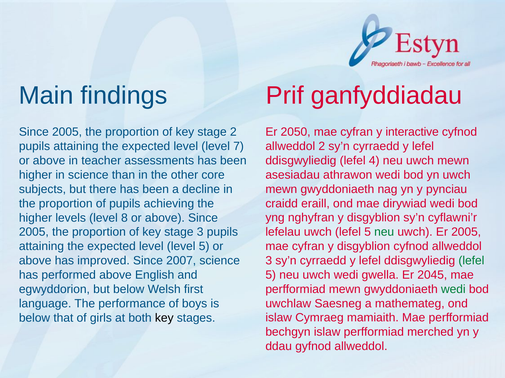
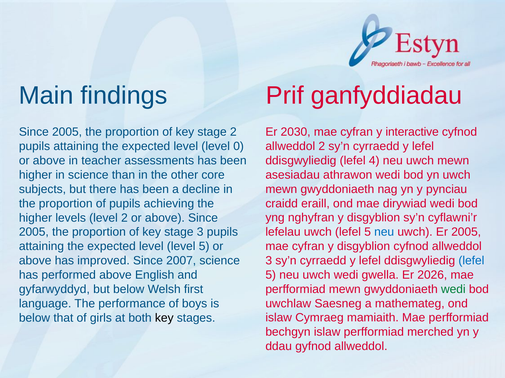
2050: 2050 -> 2030
7: 7 -> 0
level 8: 8 -> 2
neu at (384, 232) colour: green -> blue
lefel at (471, 261) colour: green -> blue
2045: 2045 -> 2026
egwyddorion: egwyddorion -> gyfarwyddyd
